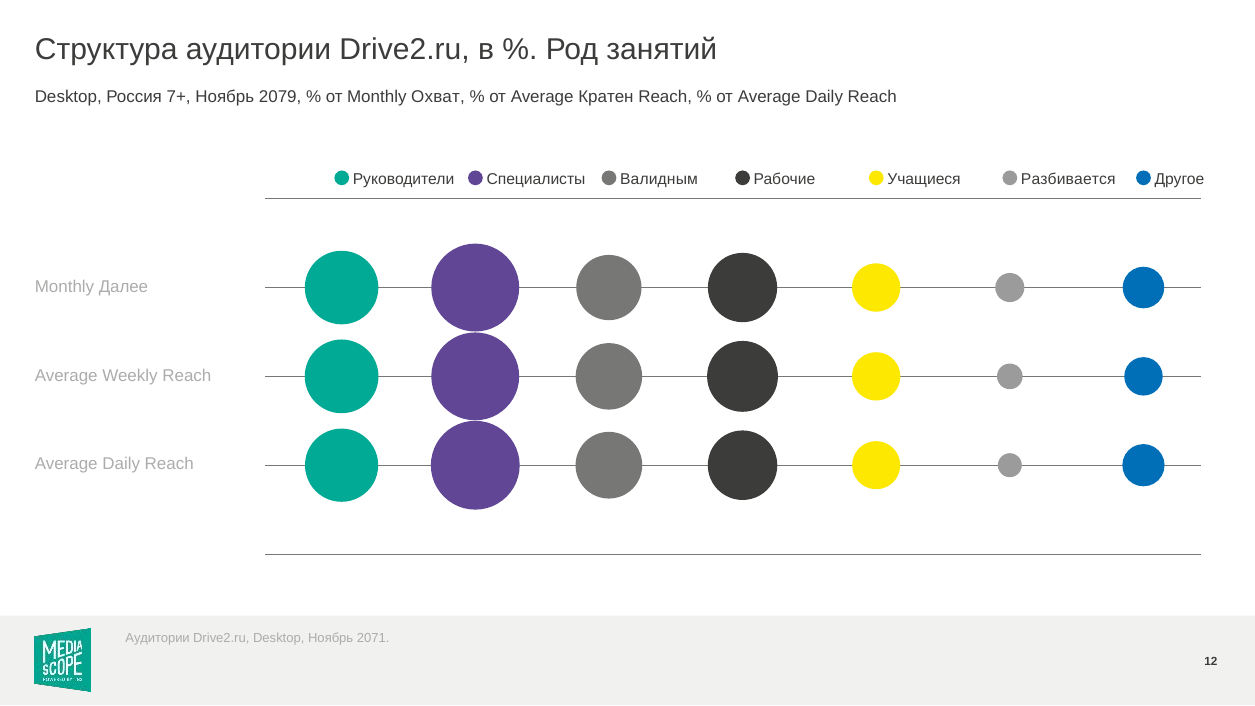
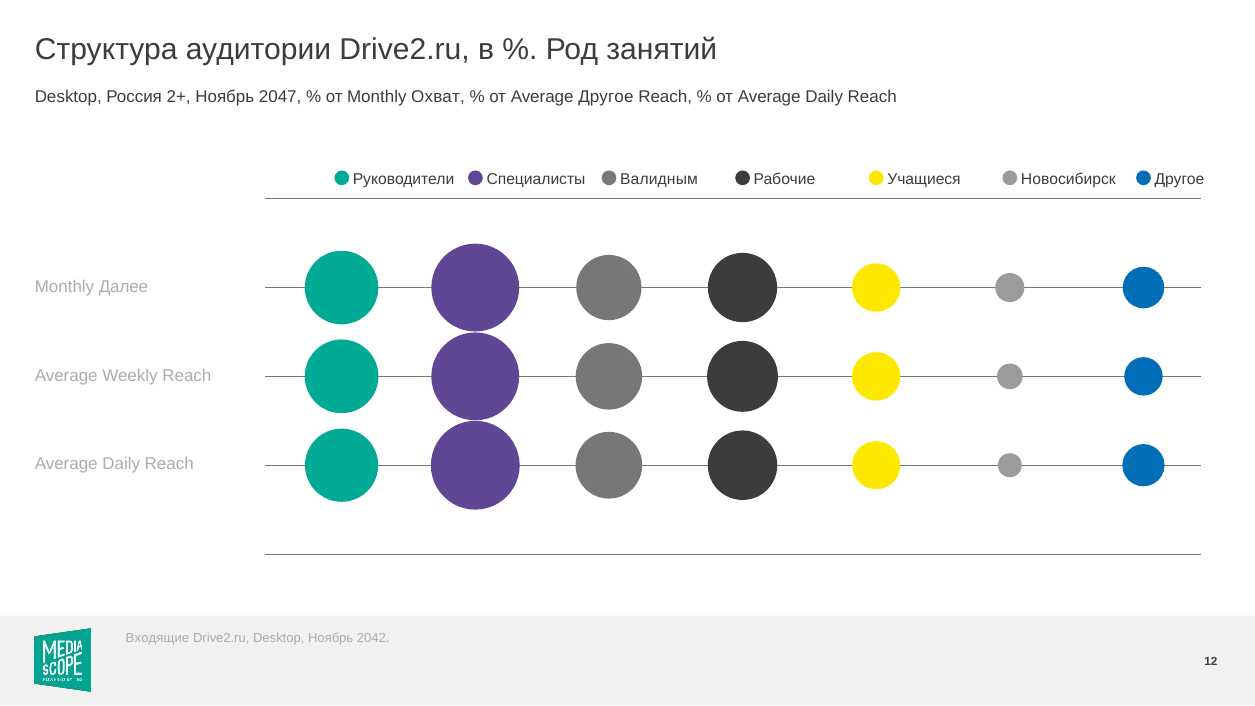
7+: 7+ -> 2+
2079: 2079 -> 2047
Average Кратен: Кратен -> Другое
Разбивается: Разбивается -> Новосибирск
Аудитории at (158, 638): Аудитории -> Входящие
2071: 2071 -> 2042
